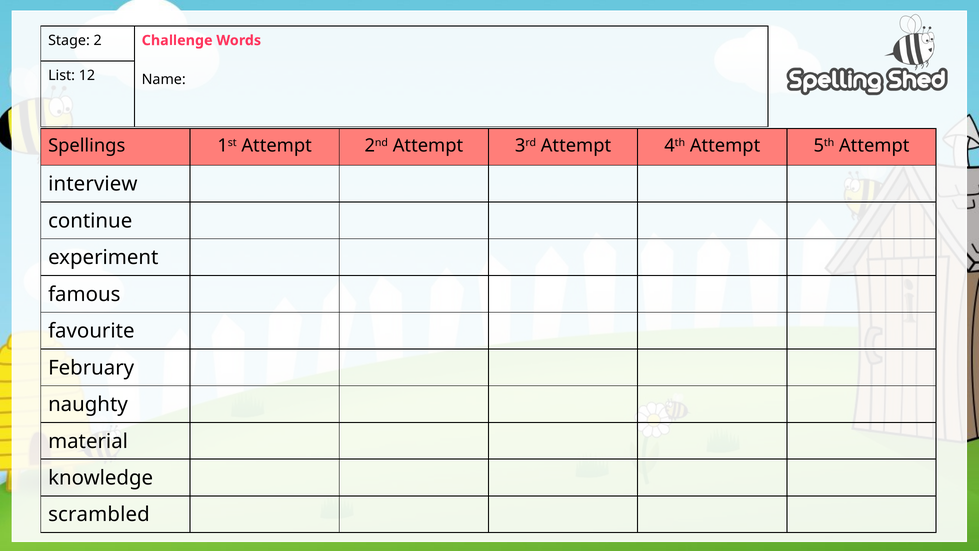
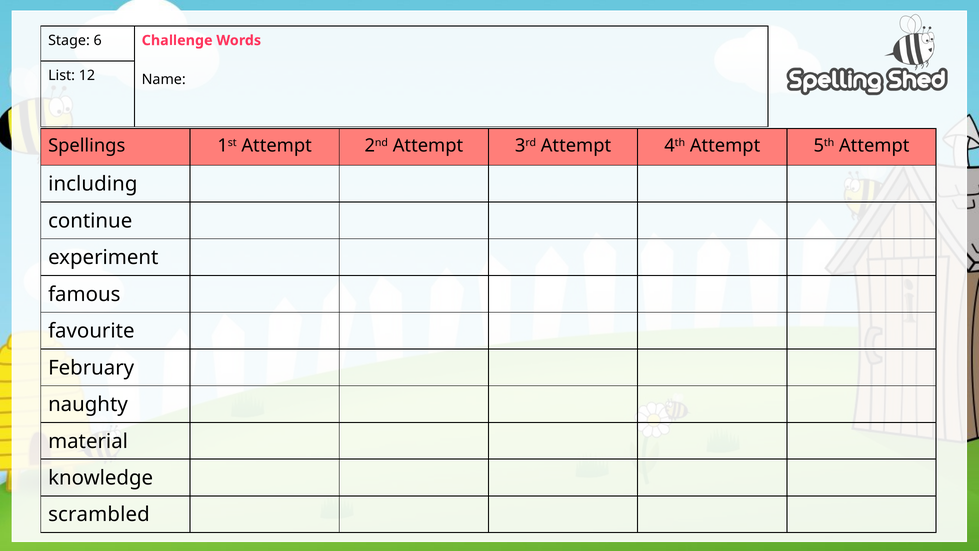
2: 2 -> 6
interview: interview -> including
